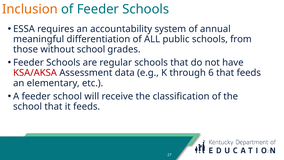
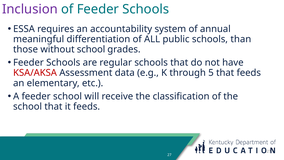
Inclusion colour: orange -> purple
from: from -> than
6: 6 -> 5
